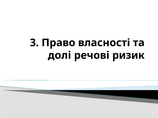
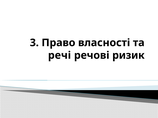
долi: долi -> речi
